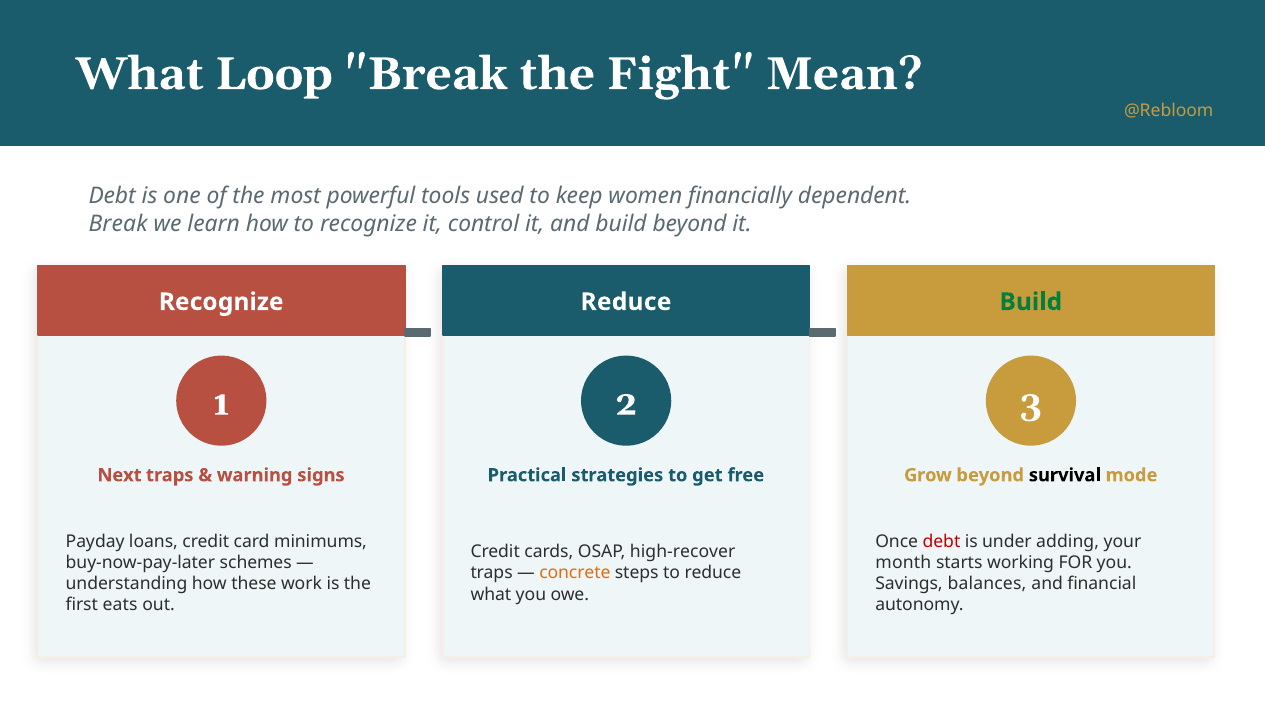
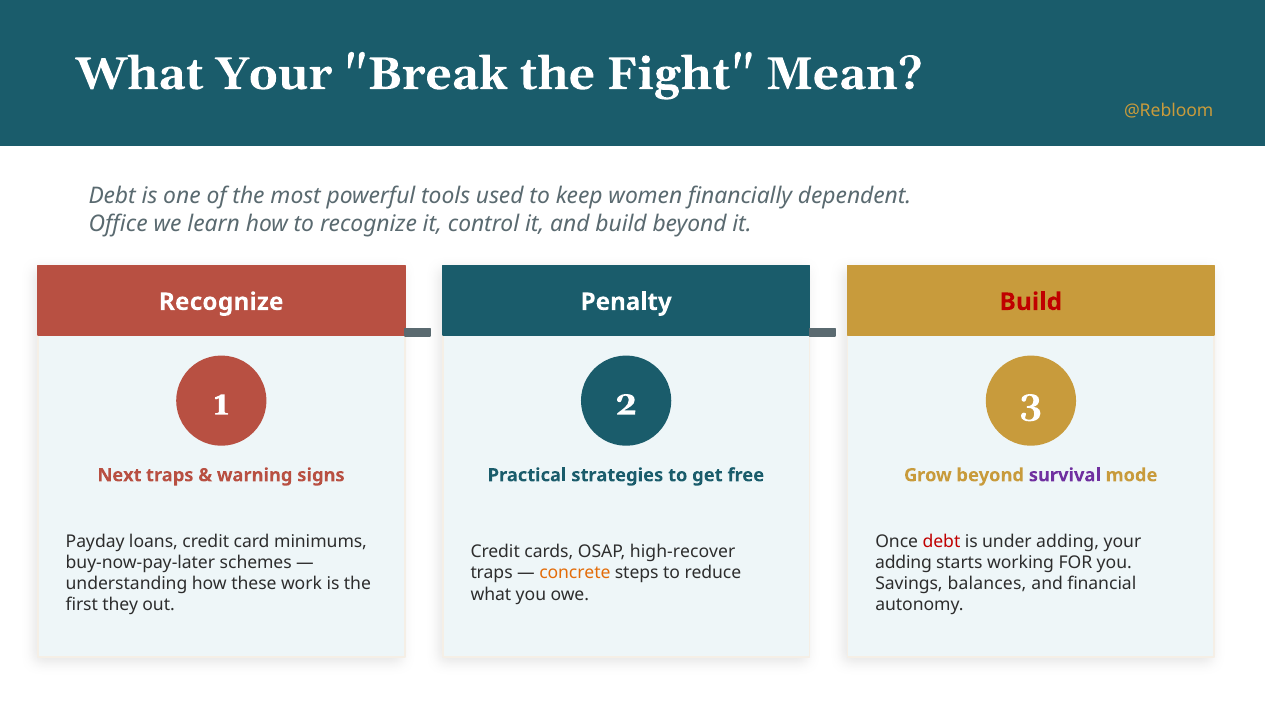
What Loop: Loop -> Your
Break at (118, 224): Break -> Office
Reduce at (626, 302): Reduce -> Penalty
Build at (1031, 302) colour: green -> red
survival colour: black -> purple
month at (903, 563): month -> adding
eats: eats -> they
